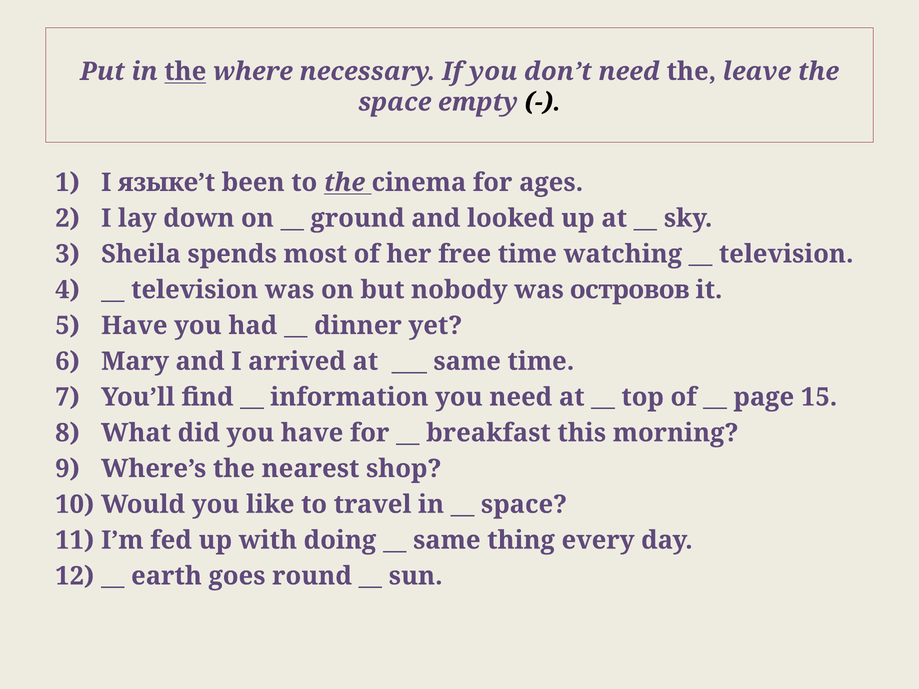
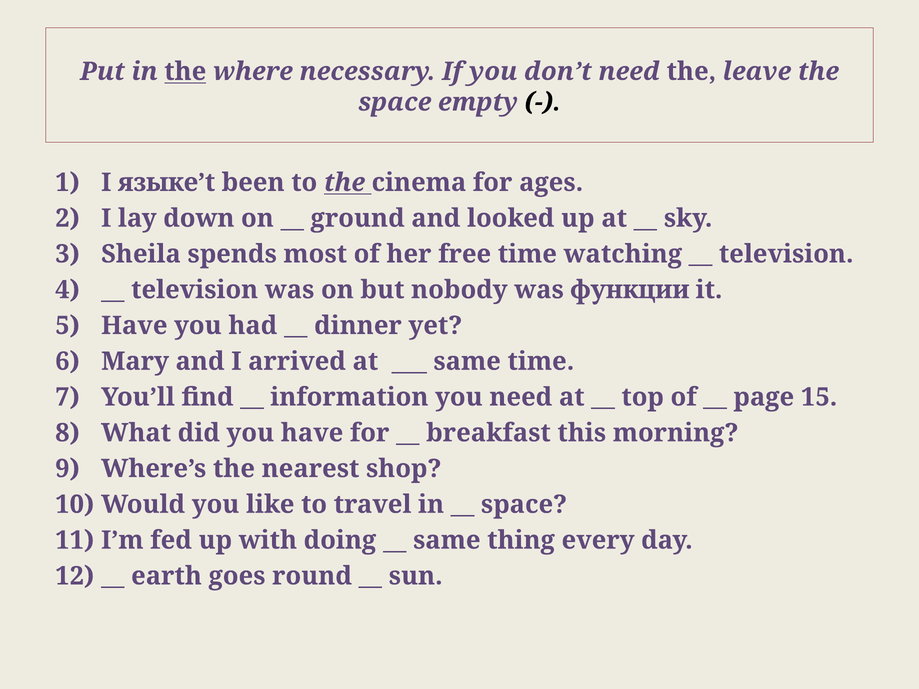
островов: островов -> функции
